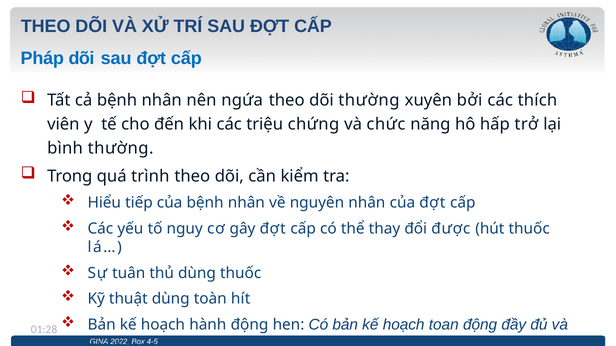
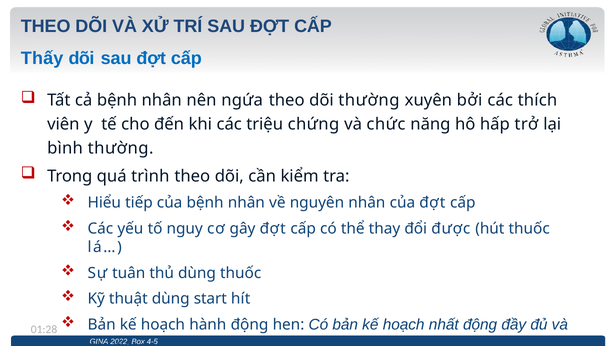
Pháp: Pháp -> Thấy
toàn: toàn -> start
toan: toan -> nhất
